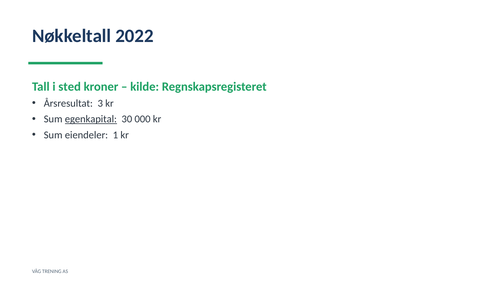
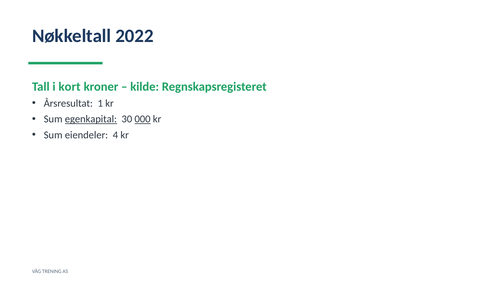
sted: sted -> kort
3: 3 -> 1
000 underline: none -> present
1: 1 -> 4
